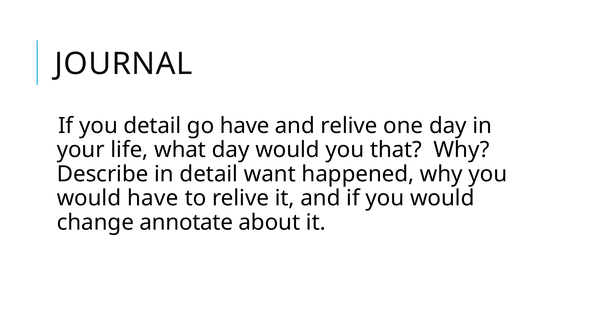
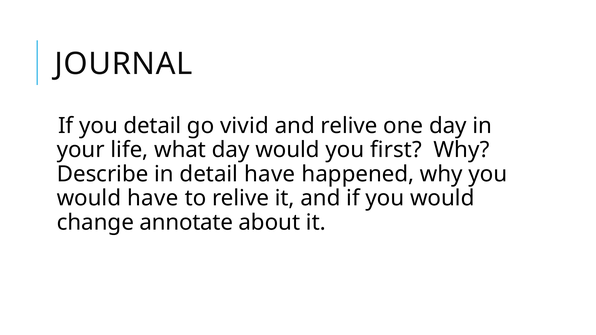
go have: have -> vivid
that: that -> first
detail want: want -> have
